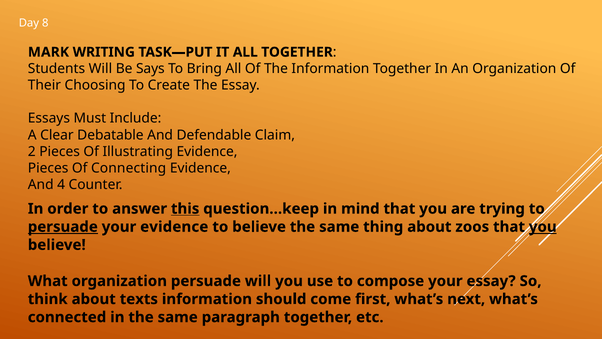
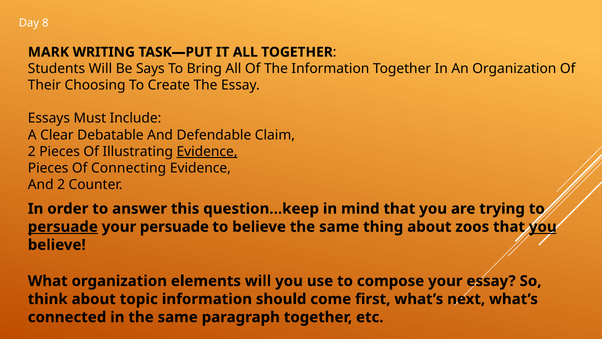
Evidence at (207, 151) underline: none -> present
And 4: 4 -> 2
this underline: present -> none
your evidence: evidence -> persuade
organization persuade: persuade -> elements
texts: texts -> topic
